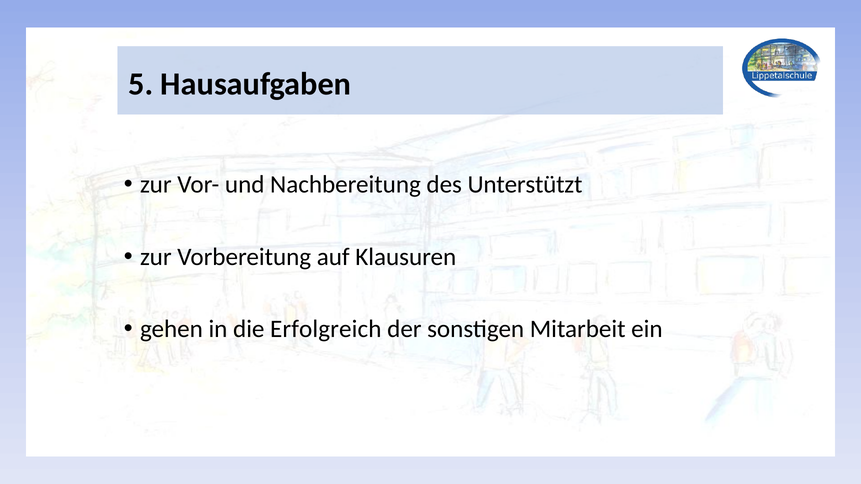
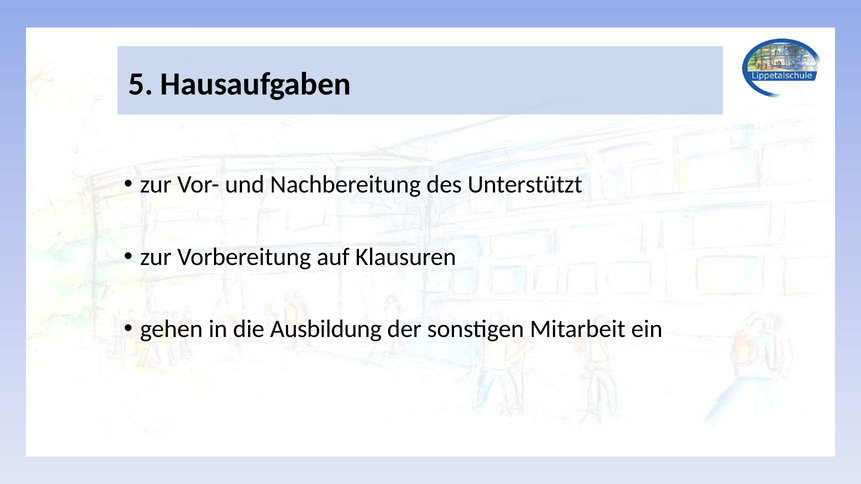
Erfolgreich: Erfolgreich -> Ausbildung
